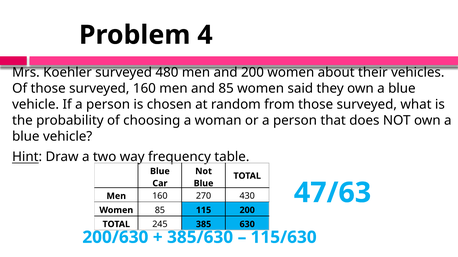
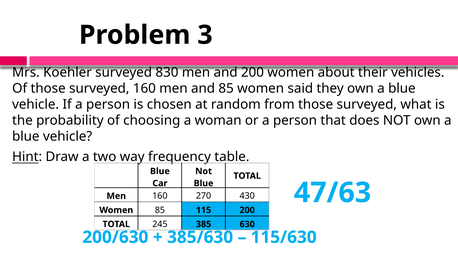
4: 4 -> 3
480: 480 -> 830
